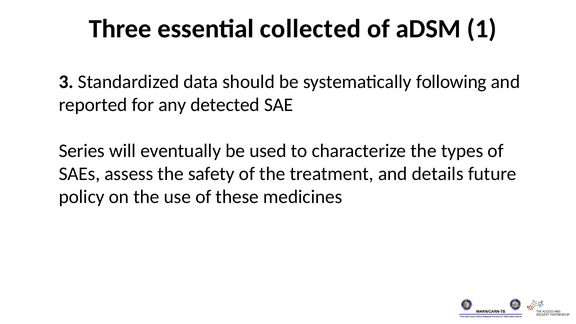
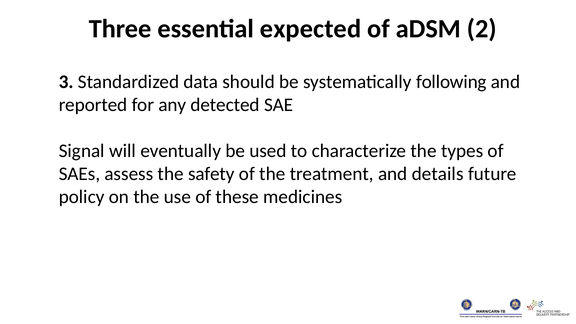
collected: collected -> expected
1: 1 -> 2
Series: Series -> Signal
